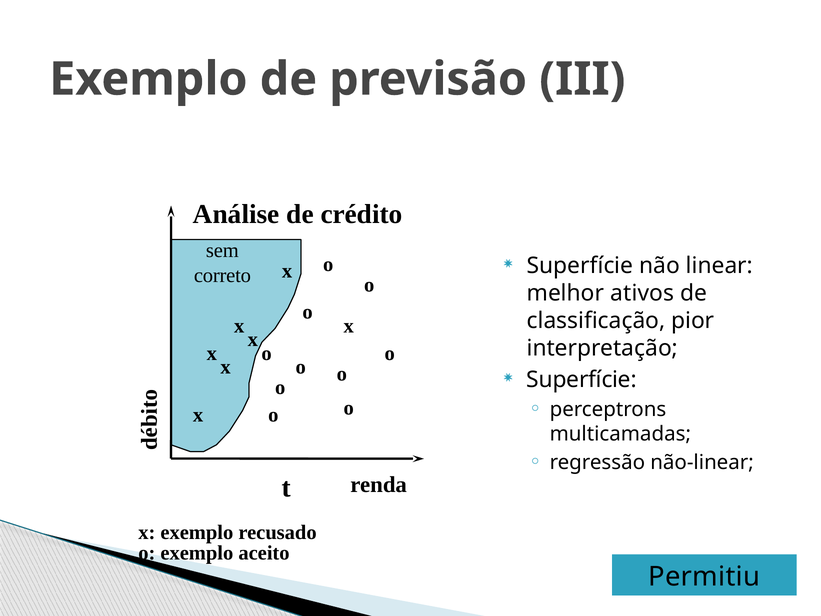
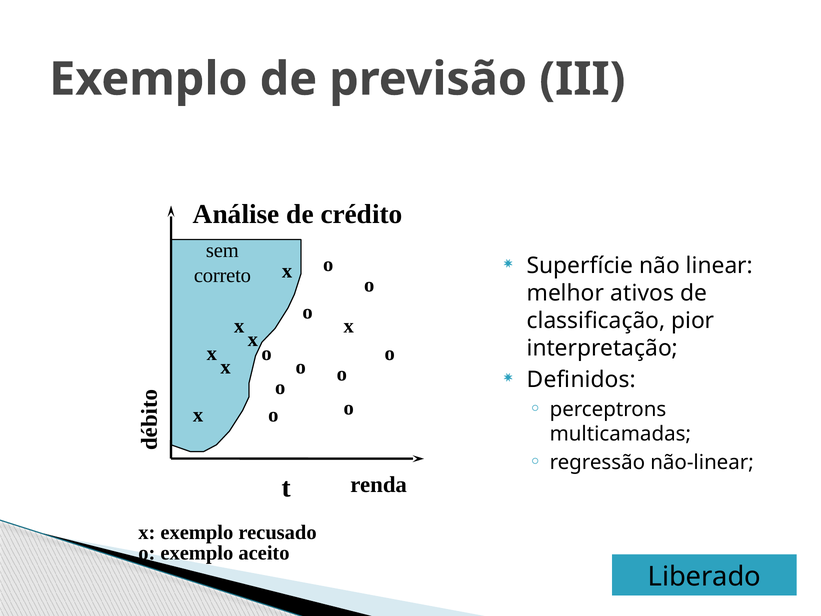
Superfície at (582, 380): Superfície -> Definidos
Permitiu: Permitiu -> Liberado
